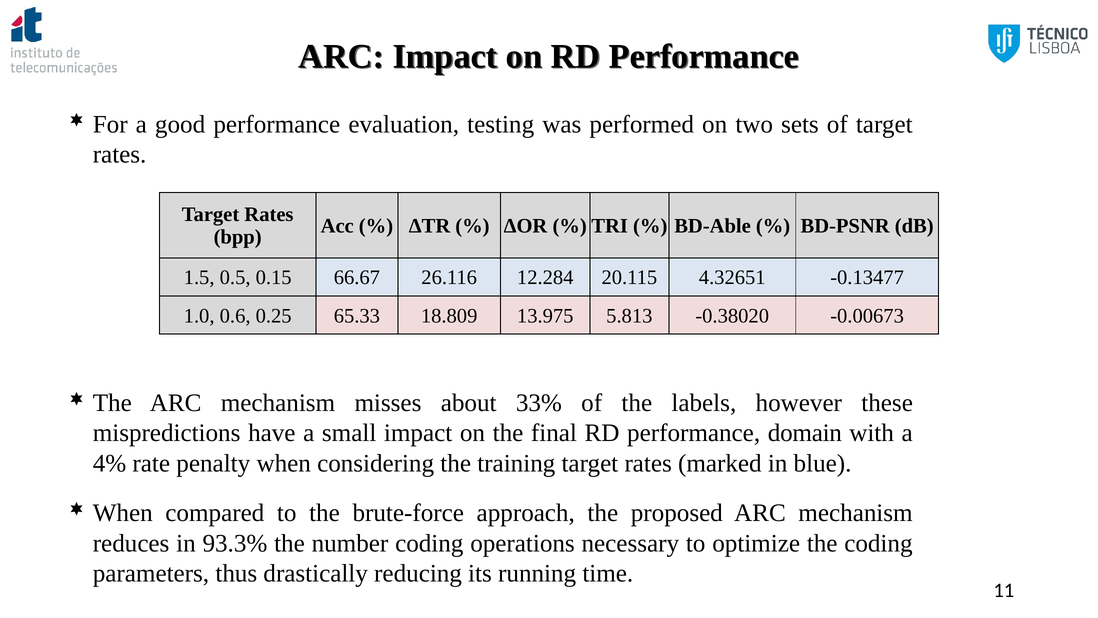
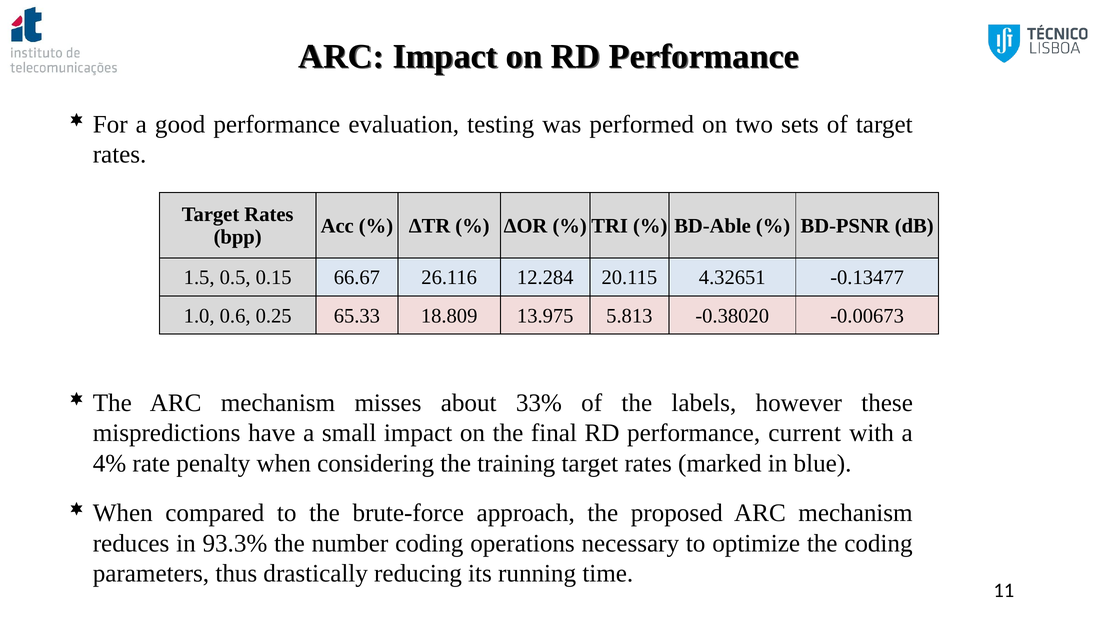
domain: domain -> current
